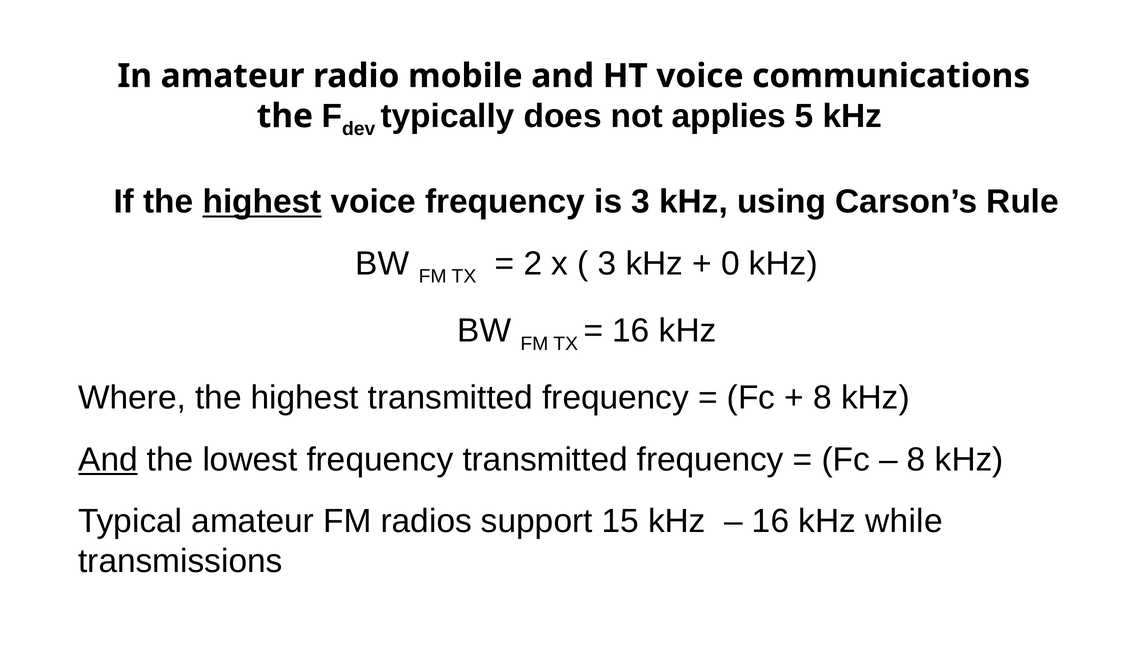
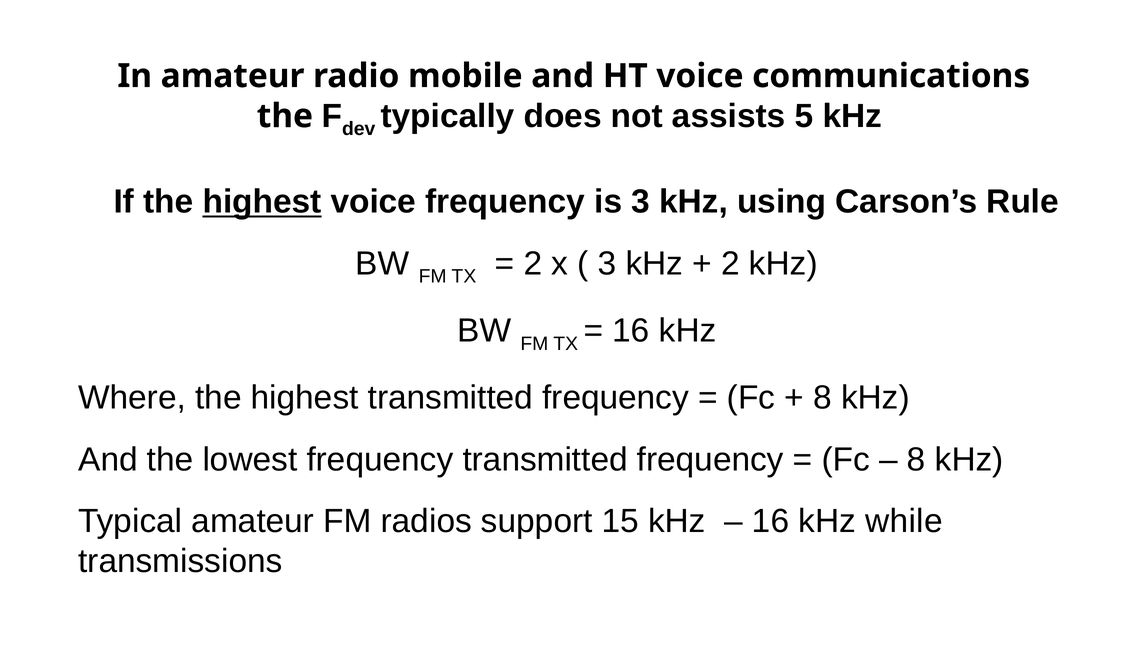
applies: applies -> assists
0 at (730, 263): 0 -> 2
And at (108, 459) underline: present -> none
